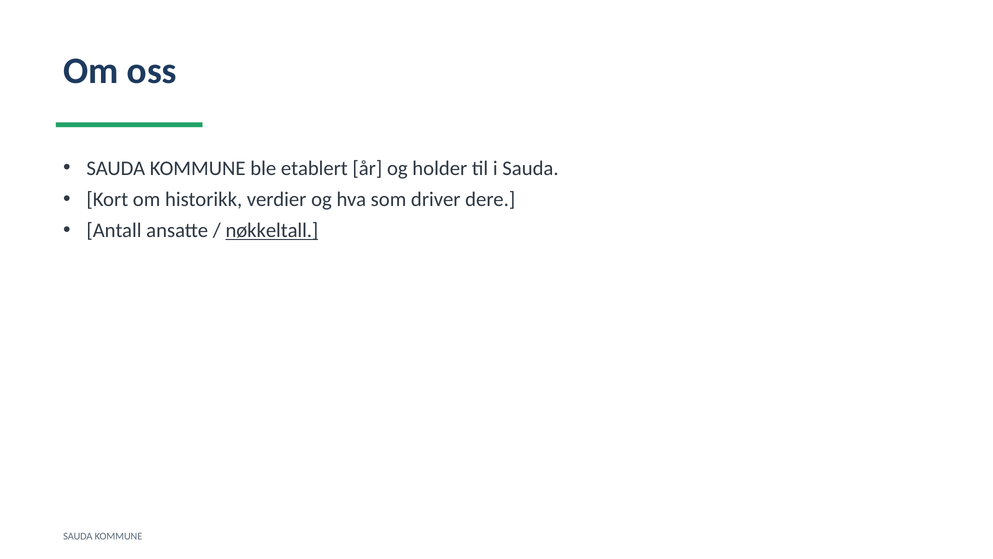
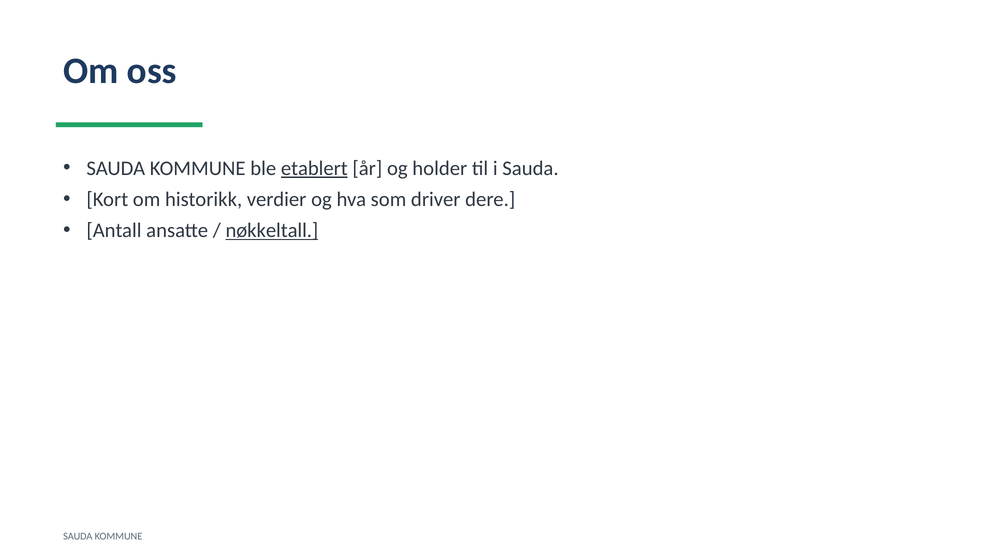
etablert underline: none -> present
